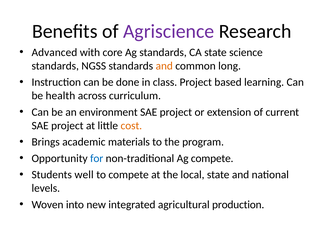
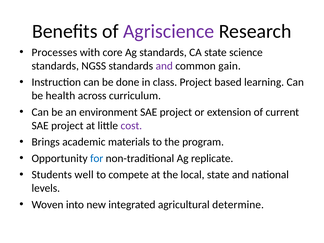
Advanced: Advanced -> Processes
and at (164, 66) colour: orange -> purple
long: long -> gain
cost colour: orange -> purple
Ag compete: compete -> replicate
production: production -> determine
